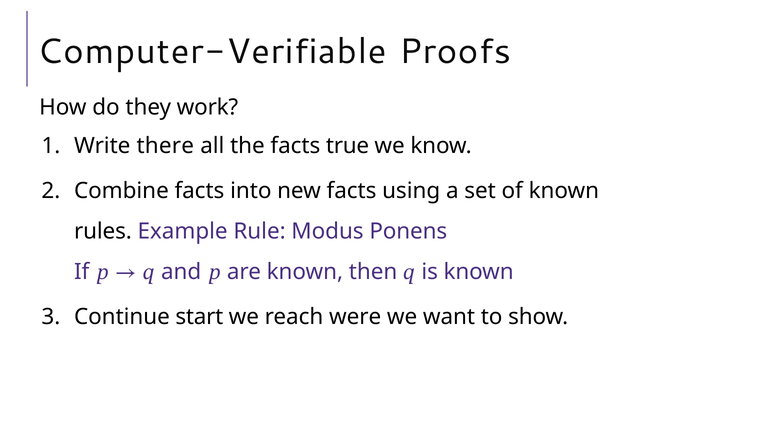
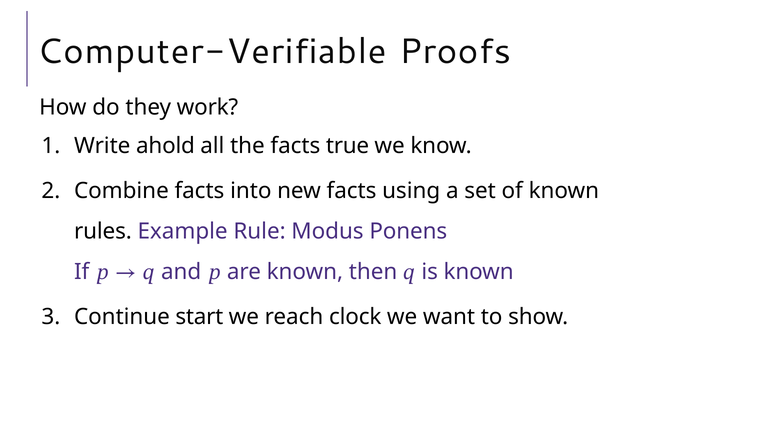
there: there -> ahold
were: were -> clock
